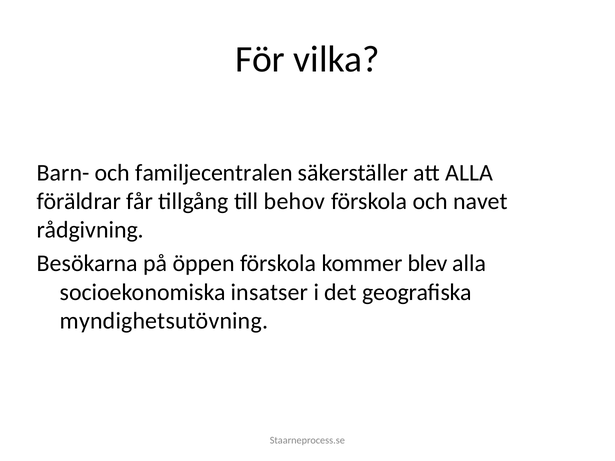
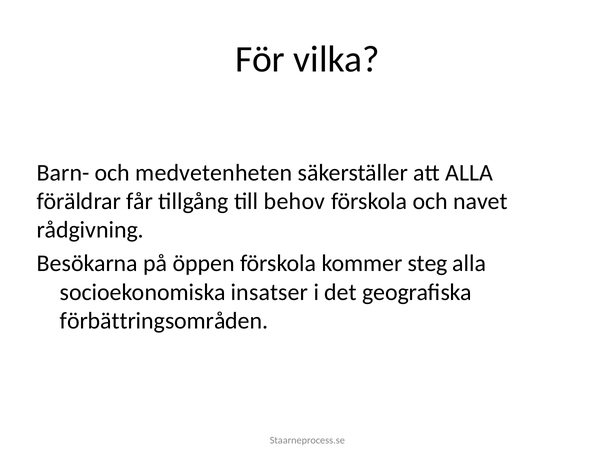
familjecentralen: familjecentralen -> medvetenheten
blev: blev -> steg
myndighetsutövning: myndighetsutövning -> förbättringsområden
